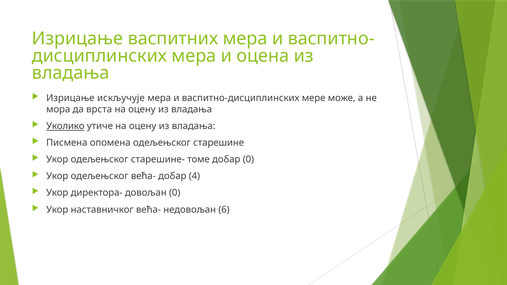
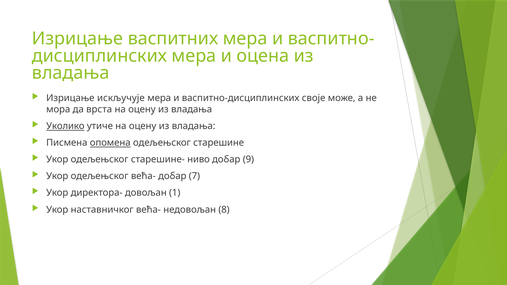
мере: мере -> своје
опомена underline: none -> present
томе: томе -> ниво
добар 0: 0 -> 9
4: 4 -> 7
довољан 0: 0 -> 1
6: 6 -> 8
